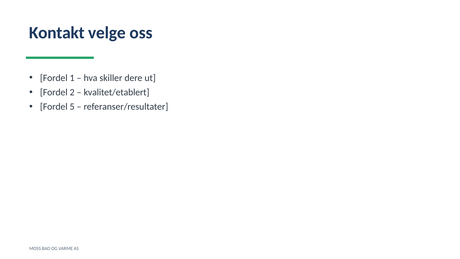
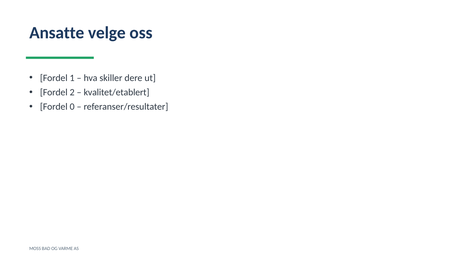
Kontakt: Kontakt -> Ansatte
5: 5 -> 0
